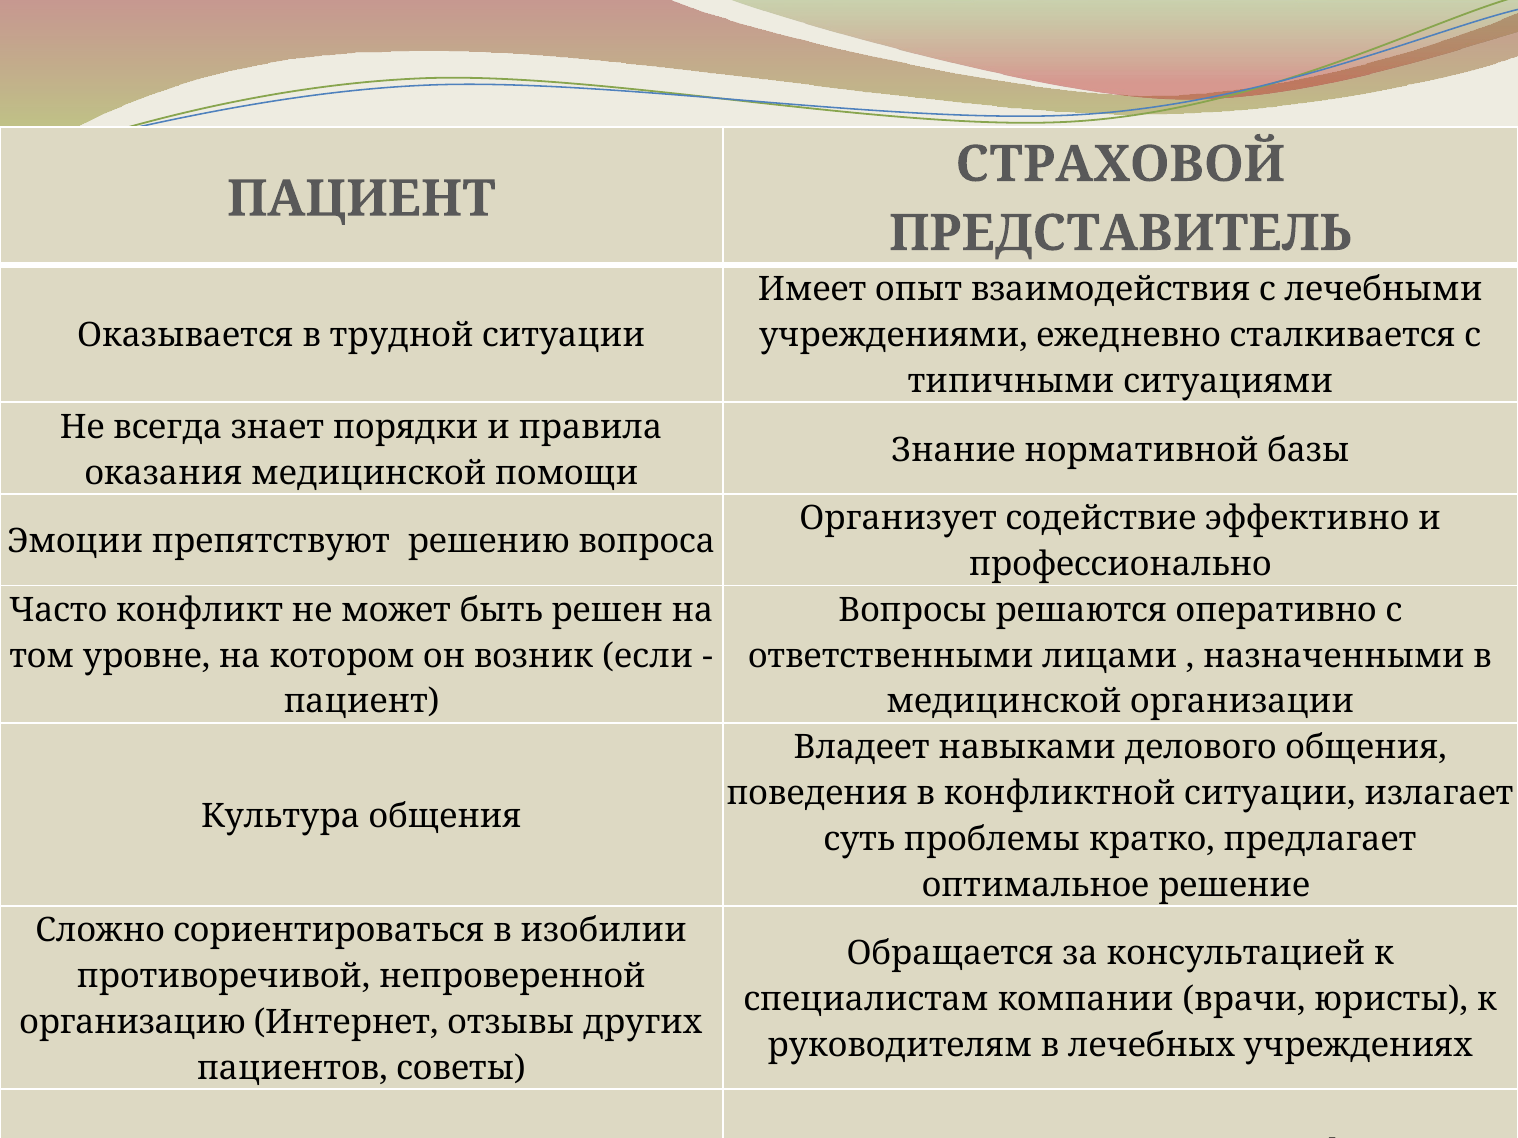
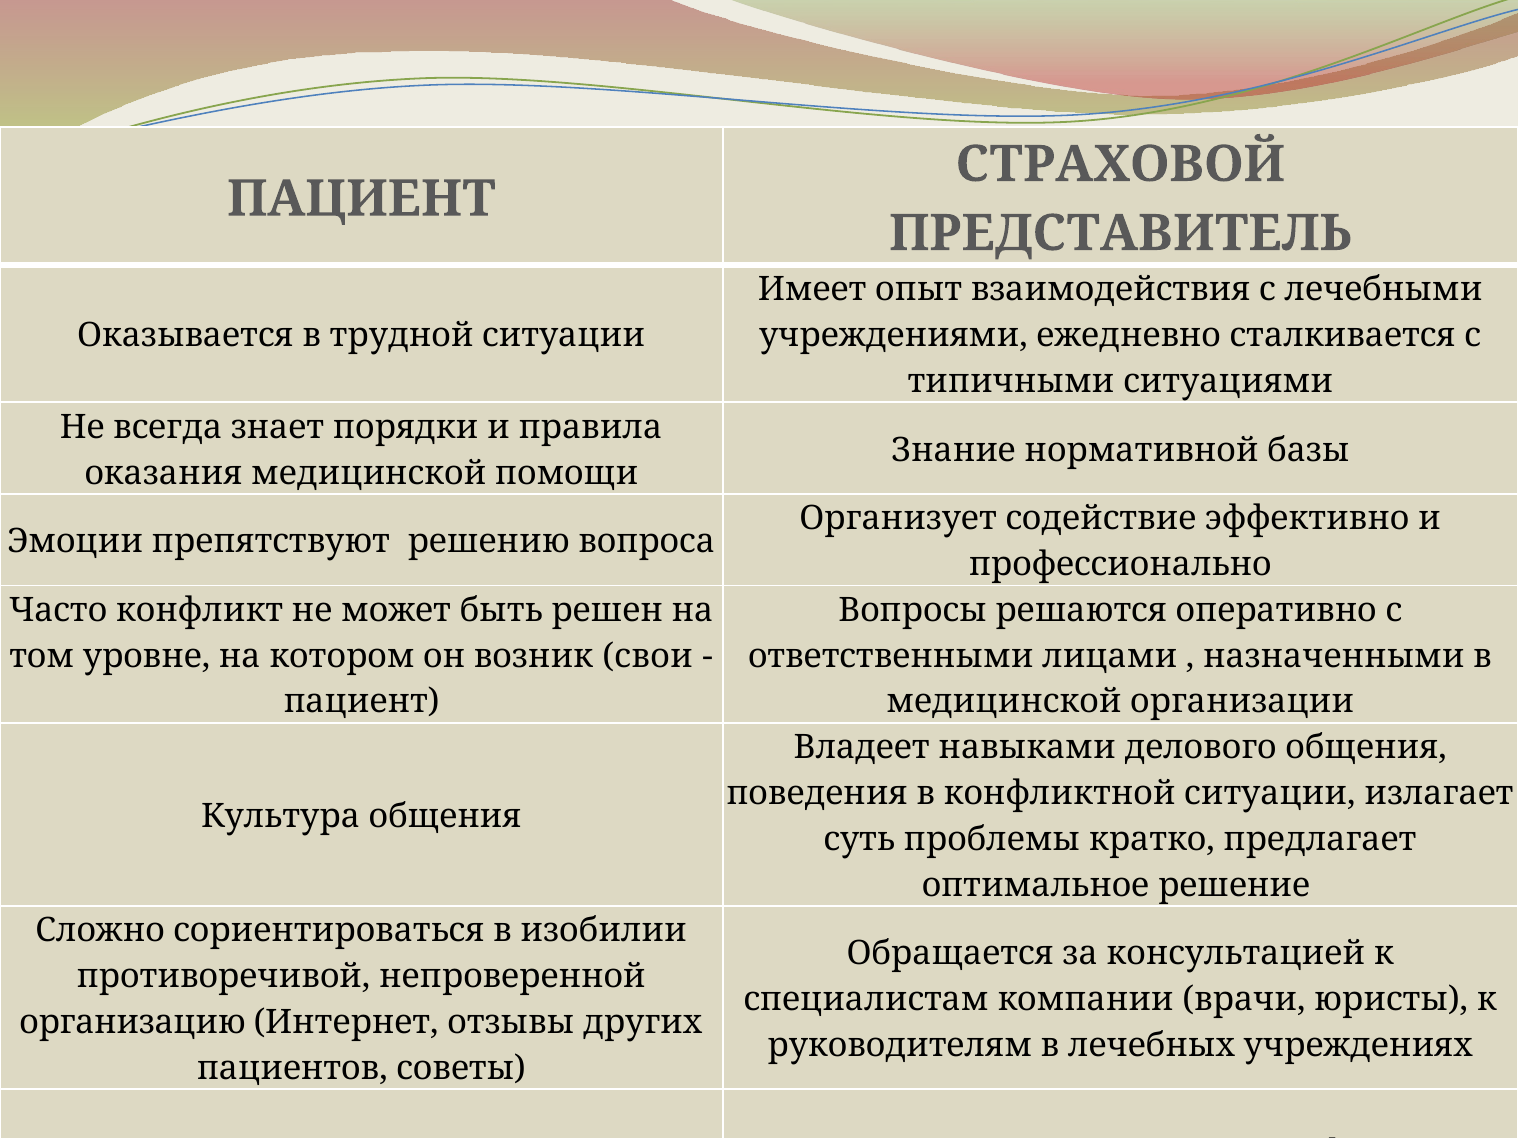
если: если -> свои
